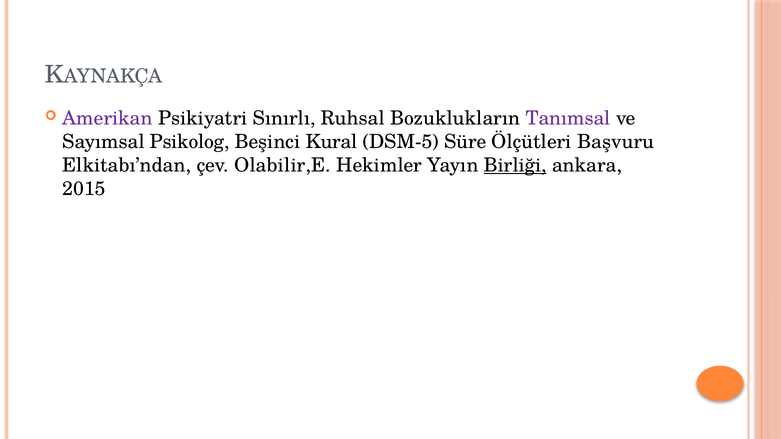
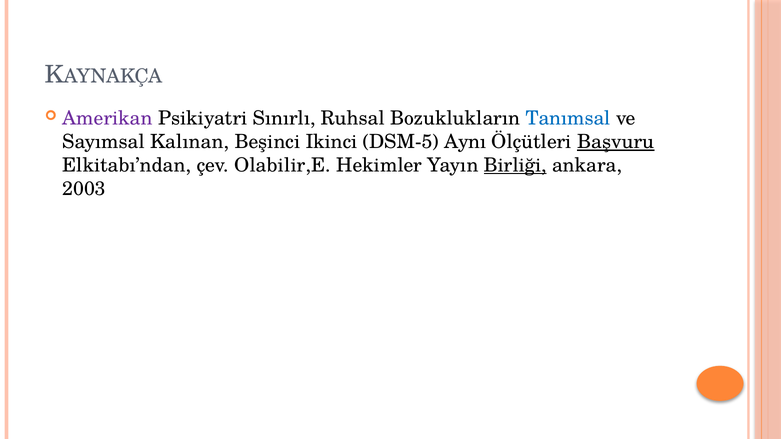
Tanımsal colour: purple -> blue
Psikolog: Psikolog -> Kalınan
Kural: Kural -> Ikinci
Süre: Süre -> Aynı
Başvuru underline: none -> present
2015: 2015 -> 2003
